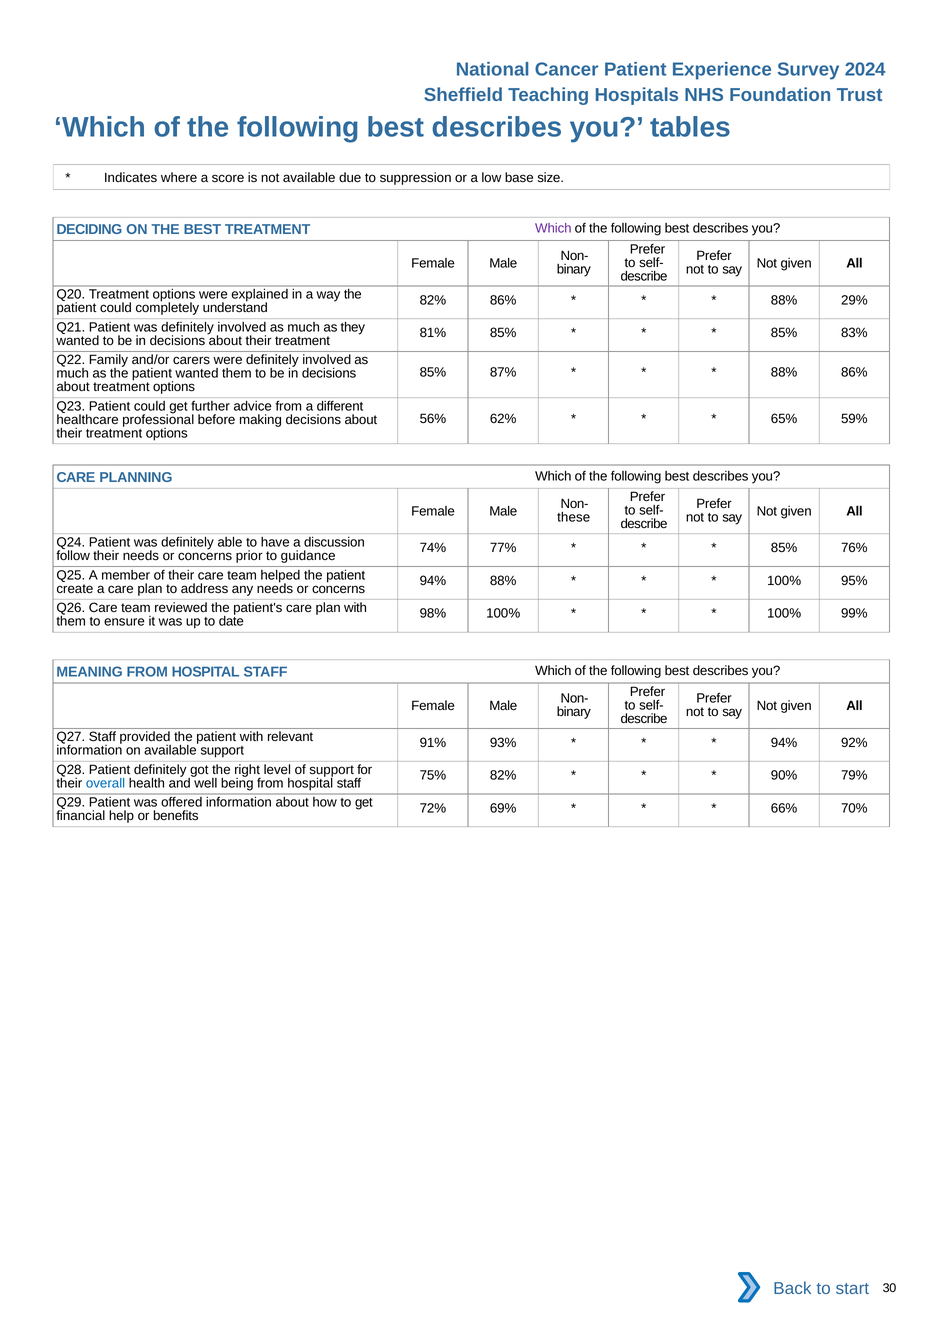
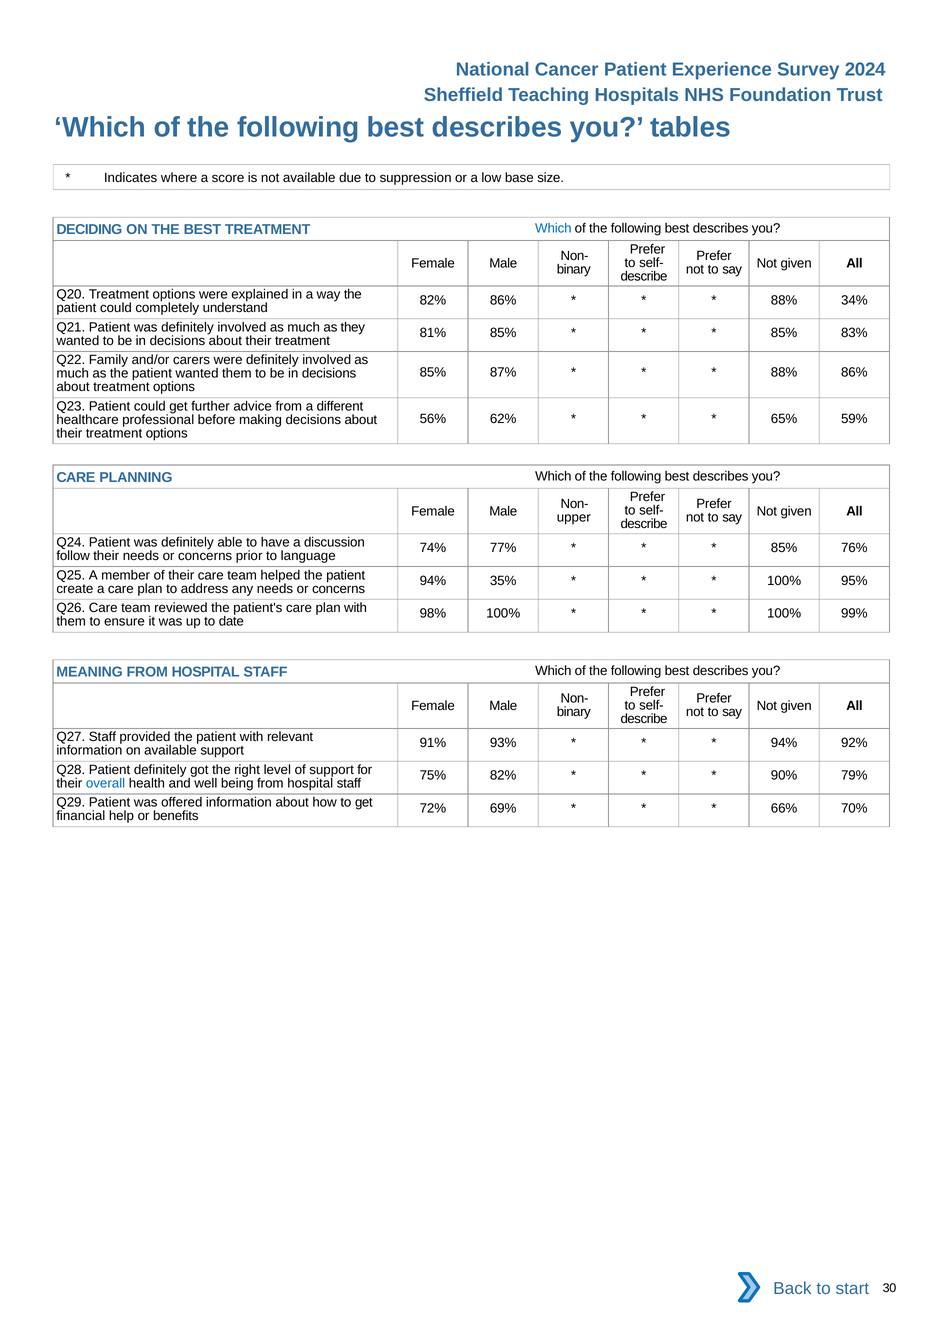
Which at (553, 228) colour: purple -> blue
29%: 29% -> 34%
these: these -> upper
guidance: guidance -> language
94% 88%: 88% -> 35%
